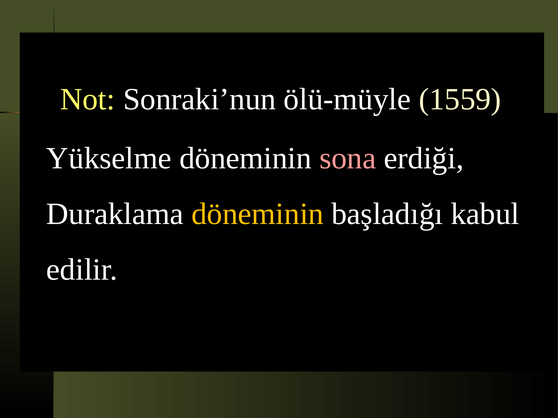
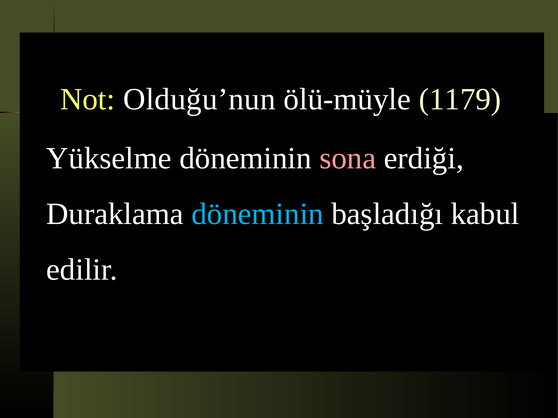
Sonraki’nun: Sonraki’nun -> Olduğu’nun
1559: 1559 -> 1179
döneminin at (258, 214) colour: yellow -> light blue
